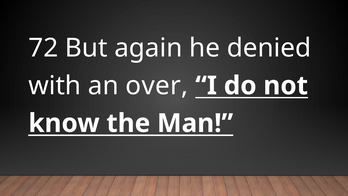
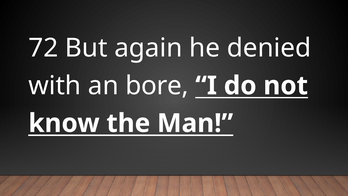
over: over -> bore
